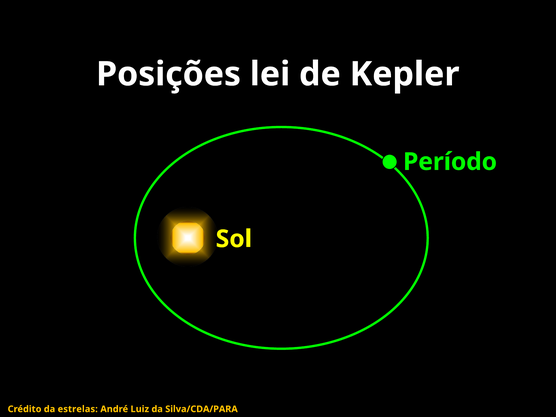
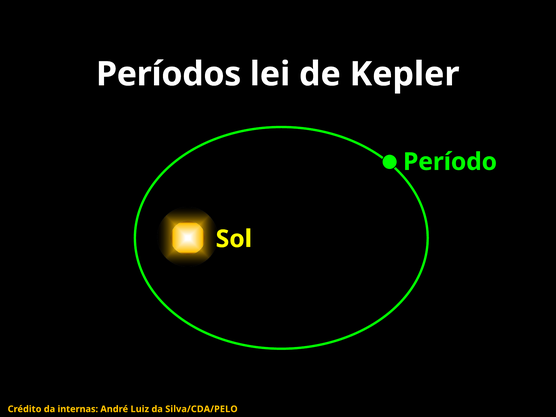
Posições: Posições -> Períodos
estrelas: estrelas -> internas
Silva/CDA/PARA: Silva/CDA/PARA -> Silva/CDA/PELO
